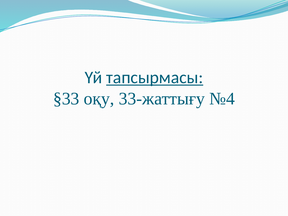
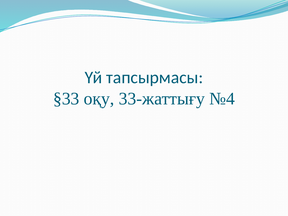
тапсырмасы underline: present -> none
